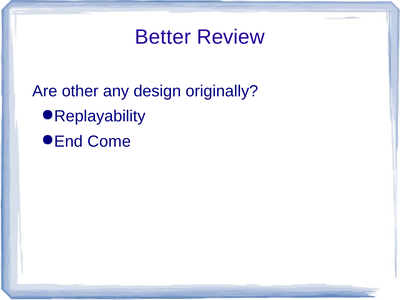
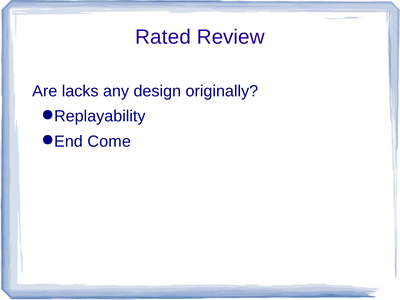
Better: Better -> Rated
other: other -> lacks
